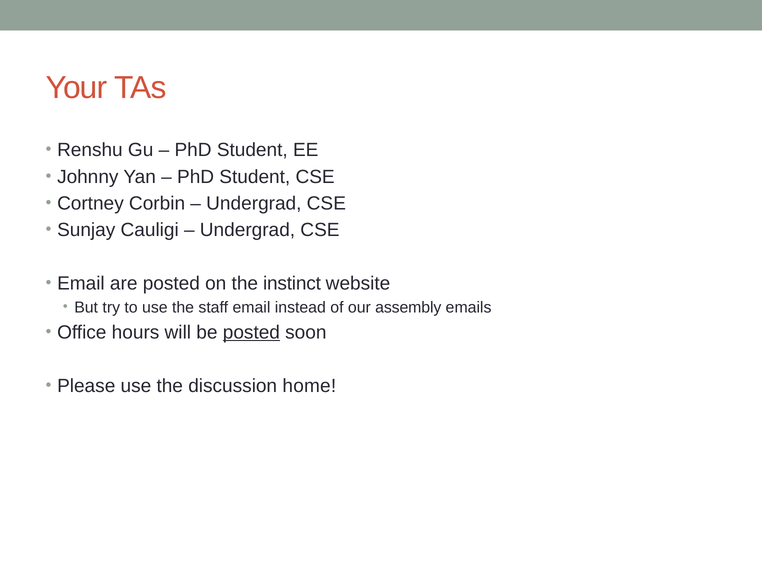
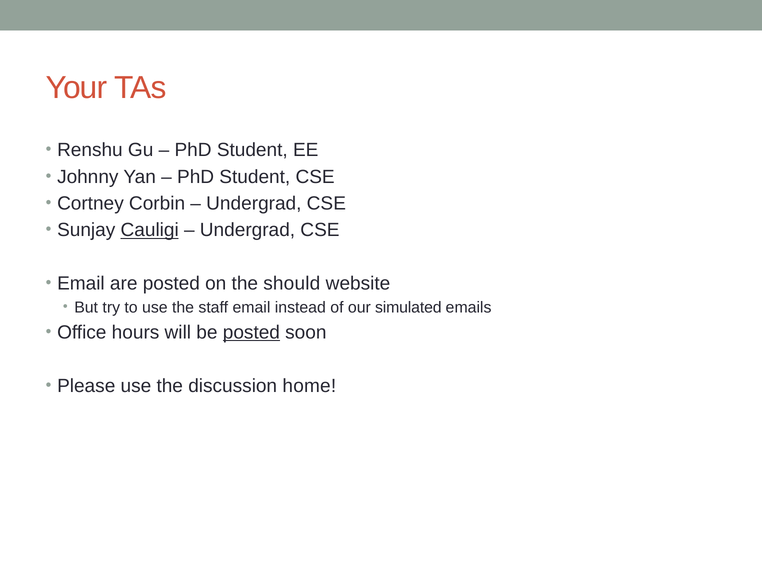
Cauligi underline: none -> present
instinct: instinct -> should
assembly: assembly -> simulated
